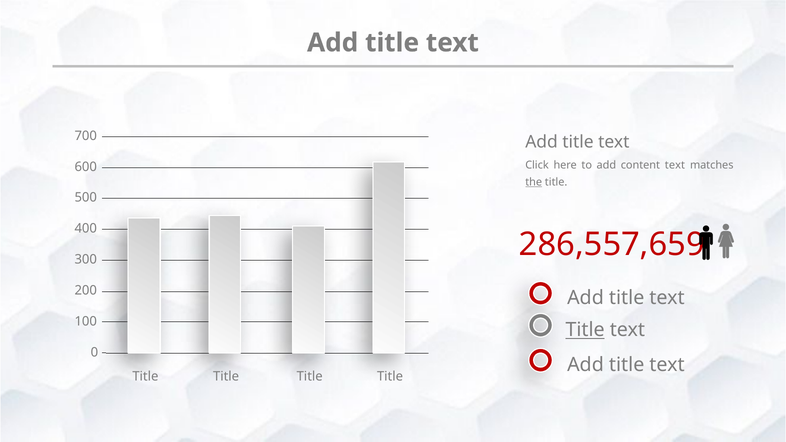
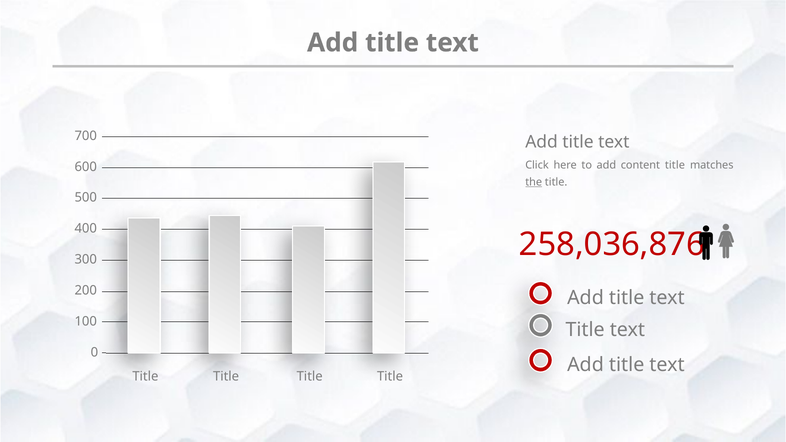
content text: text -> title
286,557,659: 286,557,659 -> 258,036,876
Title at (585, 330) underline: present -> none
